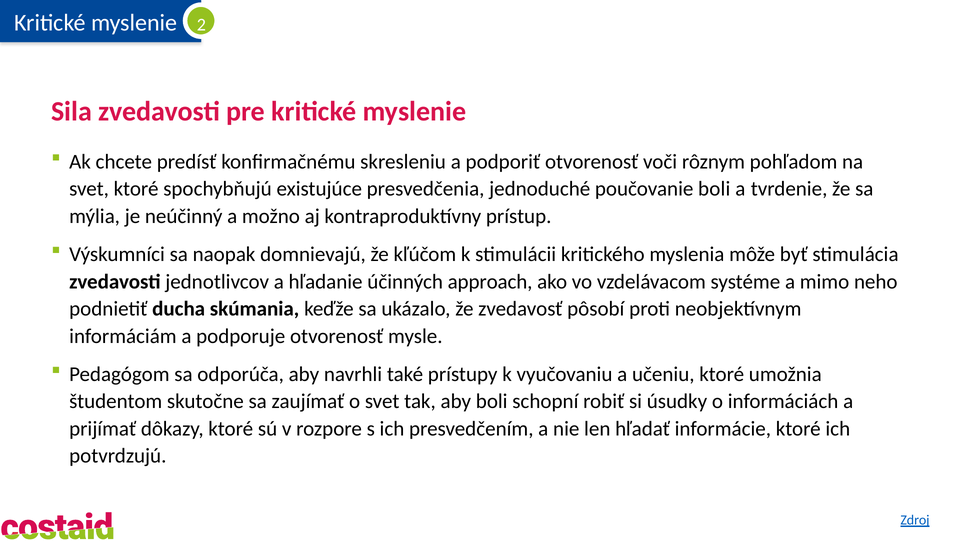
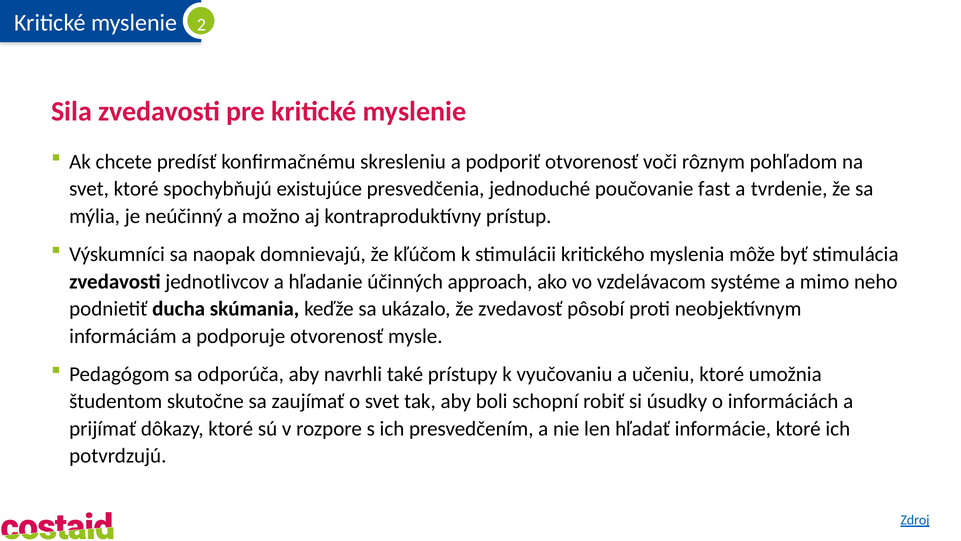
poučovanie boli: boli -> fast
